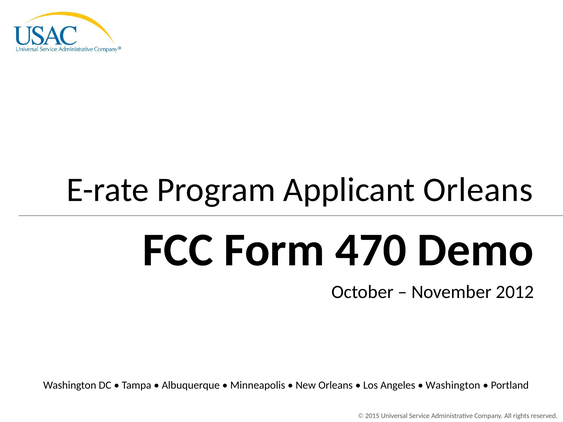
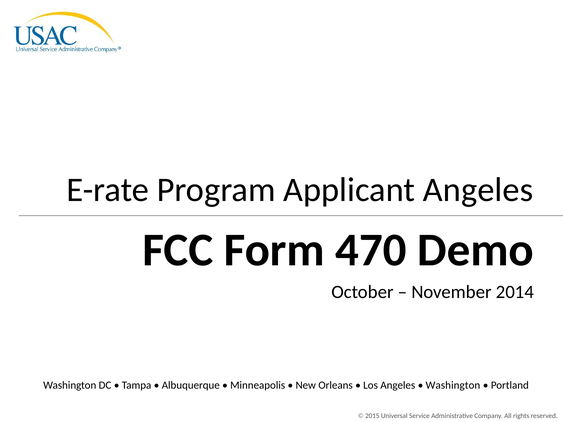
Applicant Orleans: Orleans -> Angeles
2012: 2012 -> 2014
